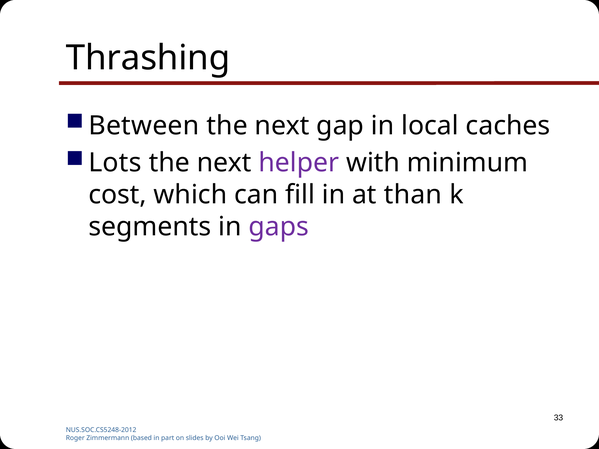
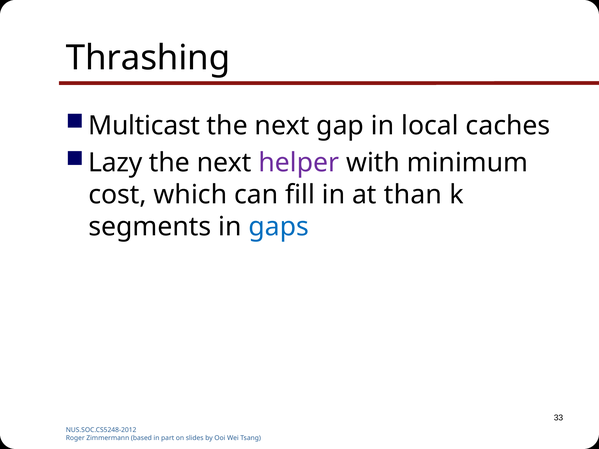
Between: Between -> Multicast
Lots: Lots -> Lazy
gaps colour: purple -> blue
